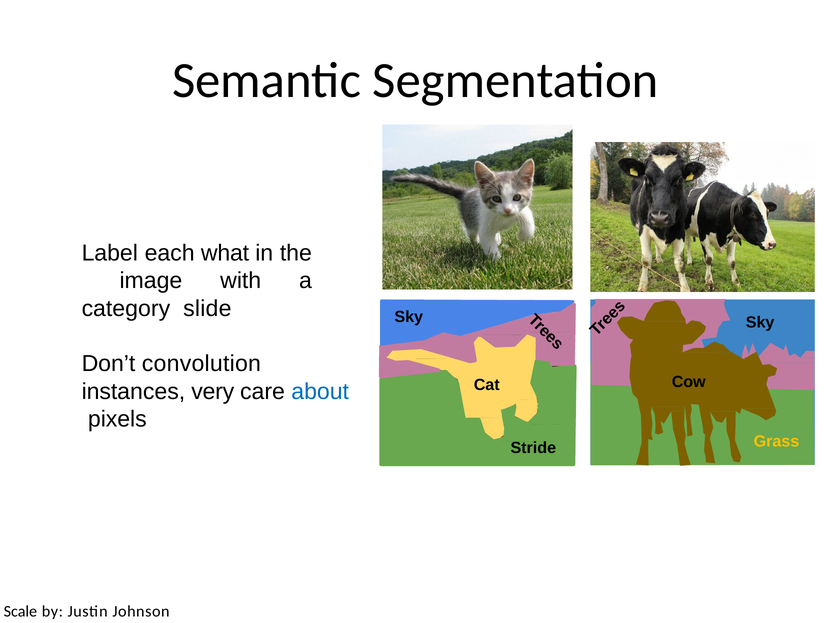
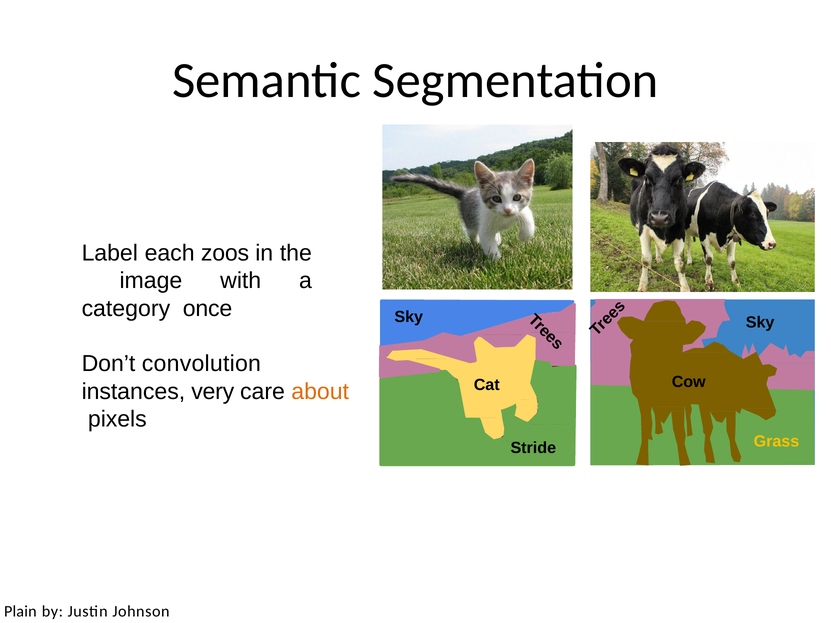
what: what -> zoos
slide: slide -> once
about colour: blue -> orange
Scale: Scale -> Plain
